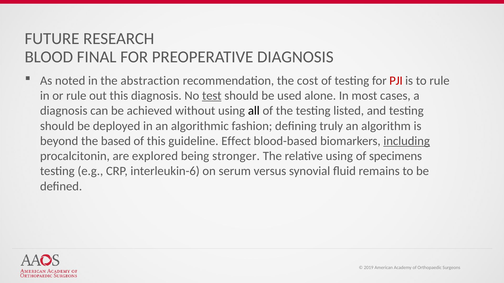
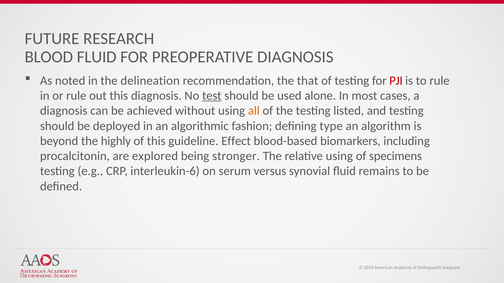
BLOOD FINAL: FINAL -> FLUID
abstraction: abstraction -> delineation
cost: cost -> that
all colour: black -> orange
truly: truly -> type
based: based -> highly
including underline: present -> none
